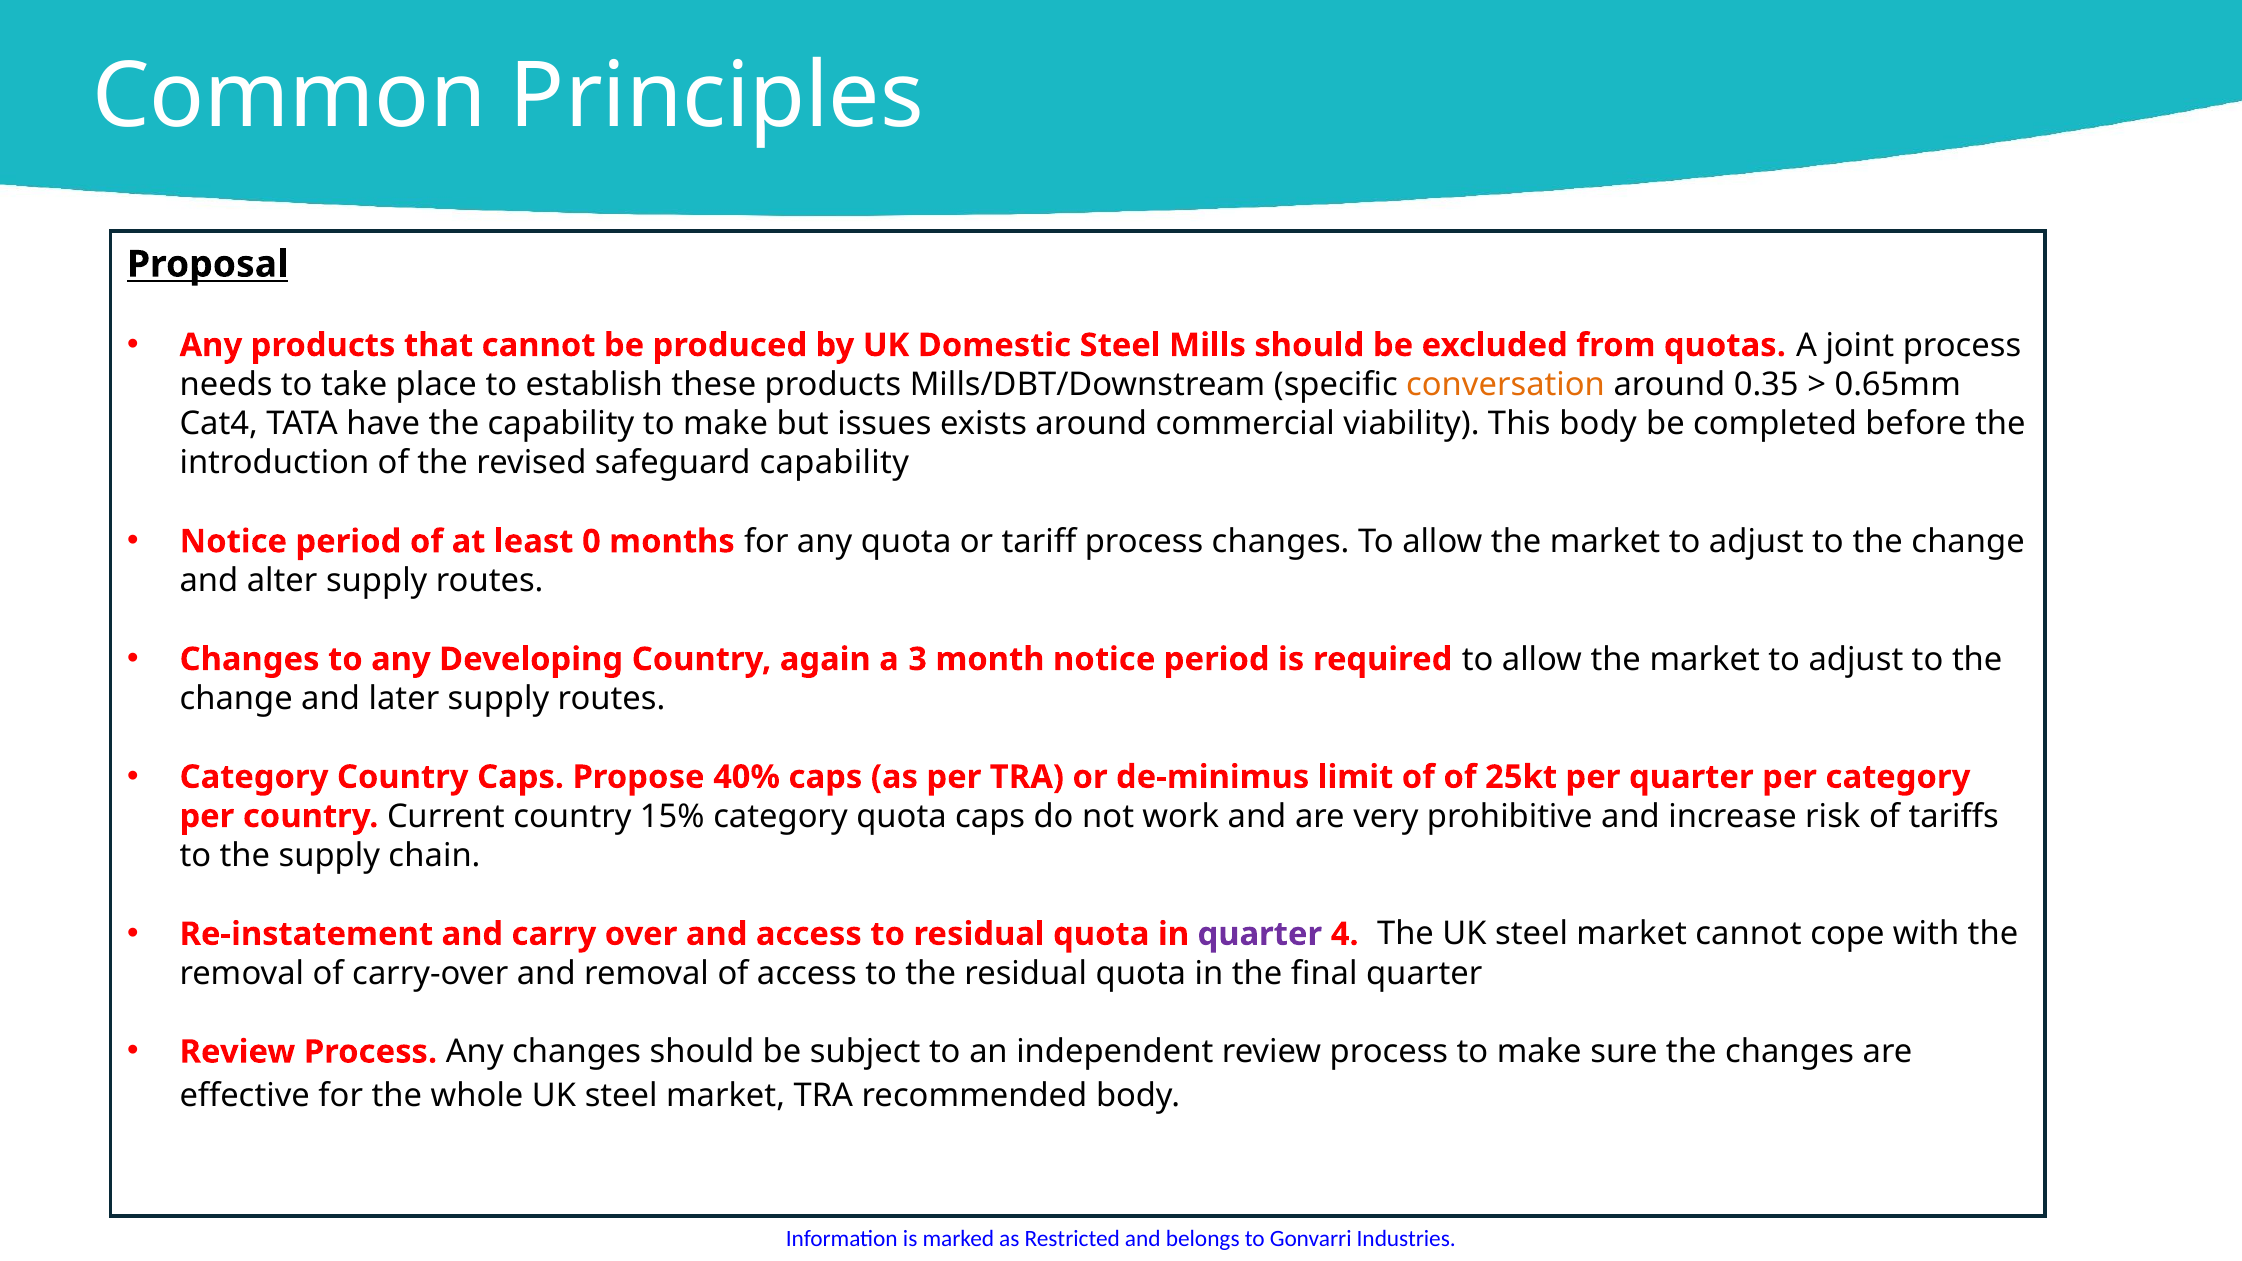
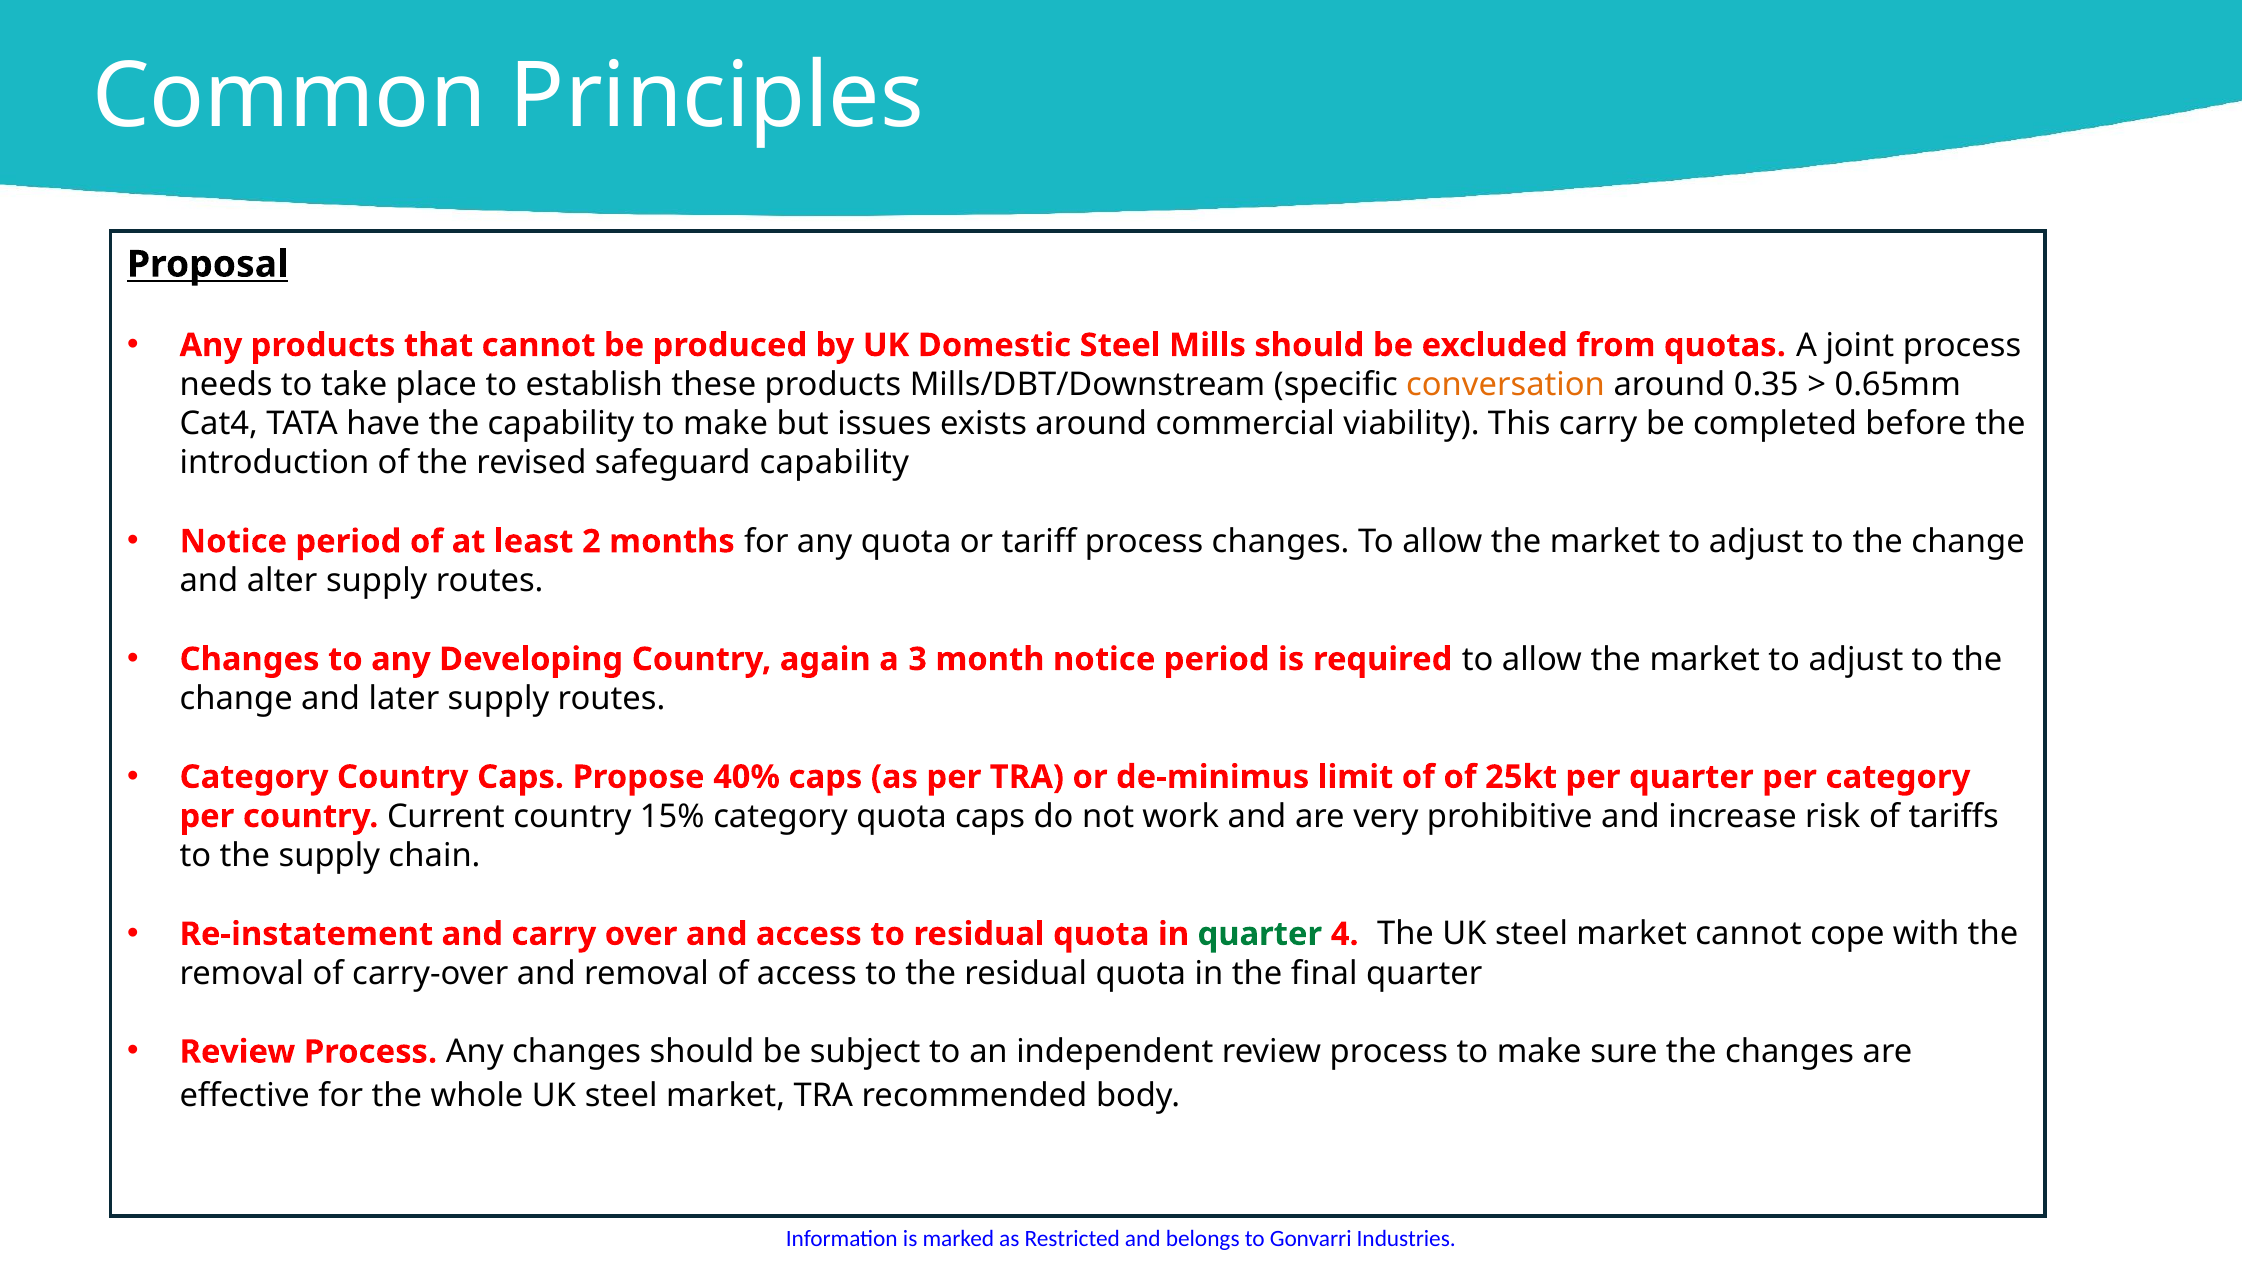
This body: body -> carry
0: 0 -> 2
quarter at (1260, 934) colour: purple -> green
